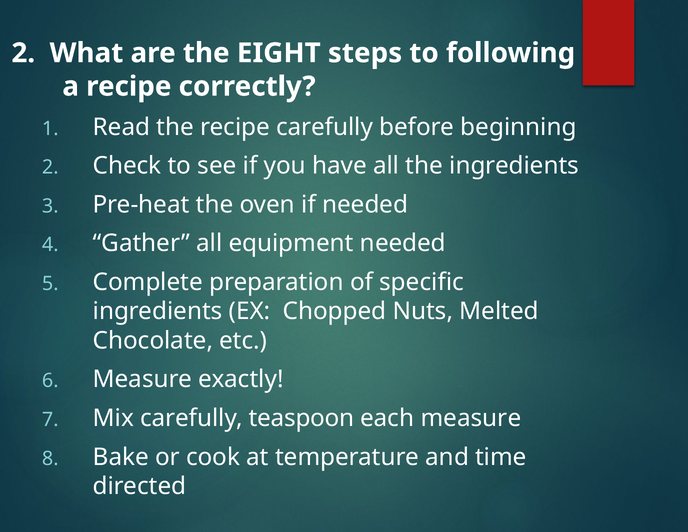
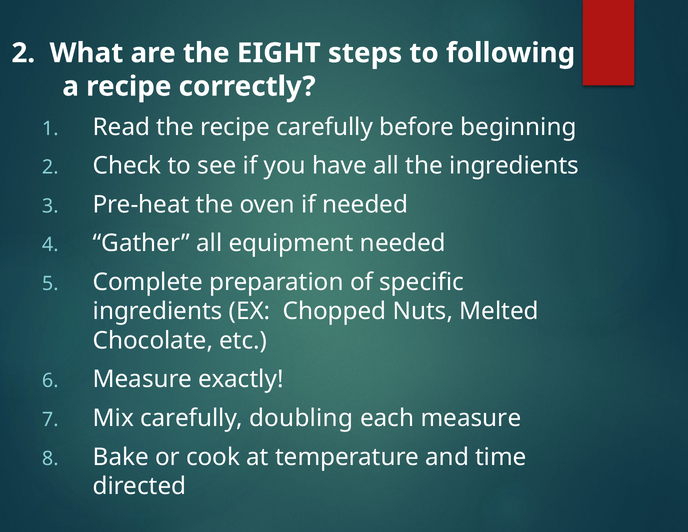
teaspoon: teaspoon -> doubling
